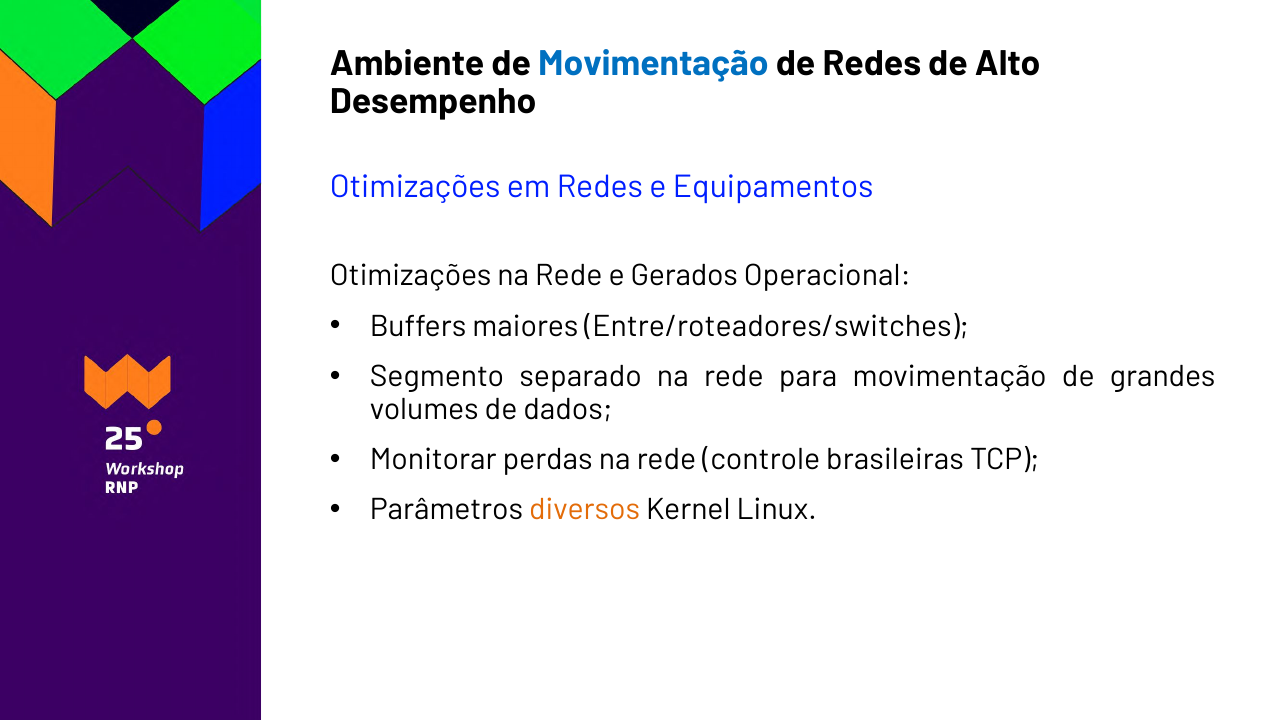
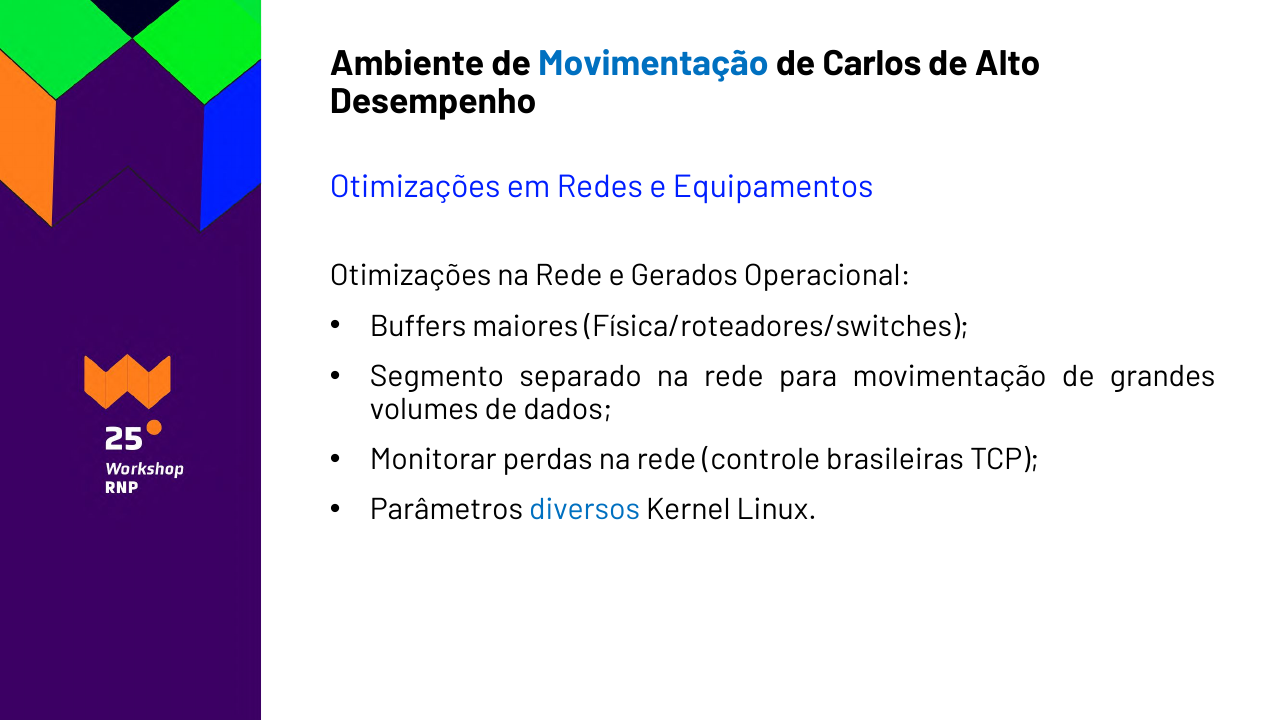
de Redes: Redes -> Carlos
Entre/roteadores/switches: Entre/roteadores/switches -> Física/roteadores/switches
diversos colour: orange -> blue
